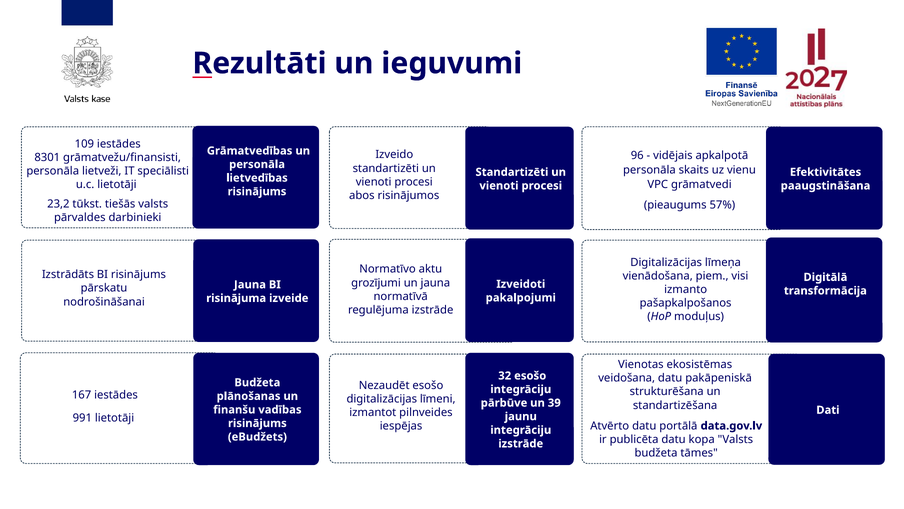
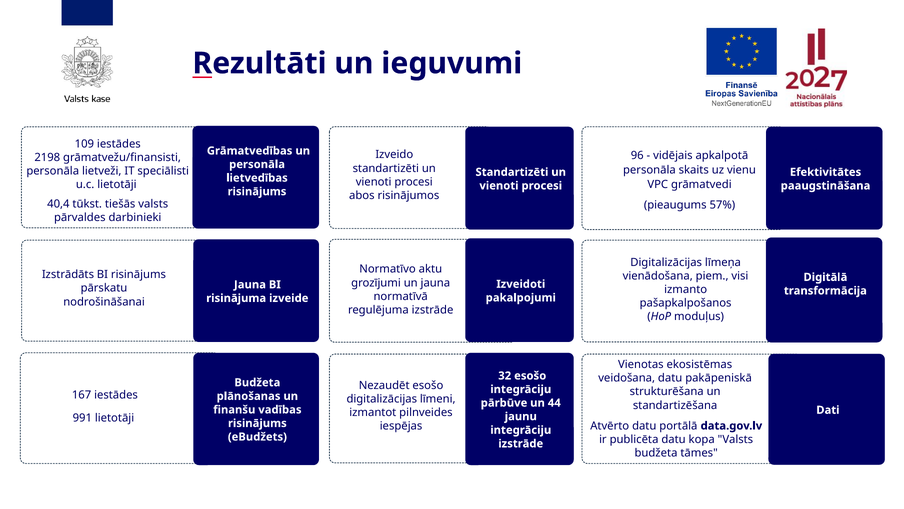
8301: 8301 -> 2198
23,2: 23,2 -> 40,4
39: 39 -> 44
